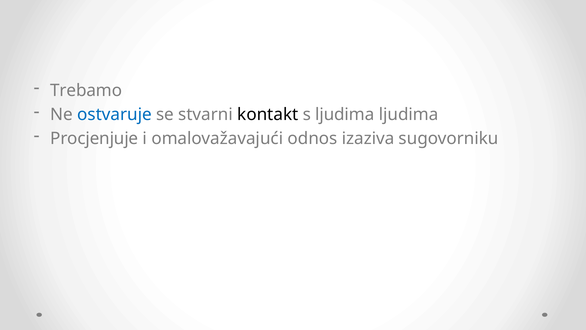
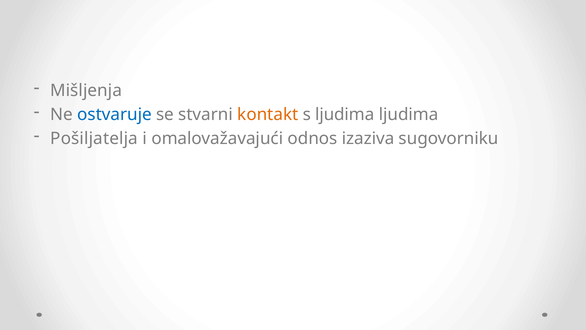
Trebamo: Trebamo -> Mišljenja
kontakt colour: black -> orange
Procjenjuje: Procjenjuje -> Pošiljatelja
